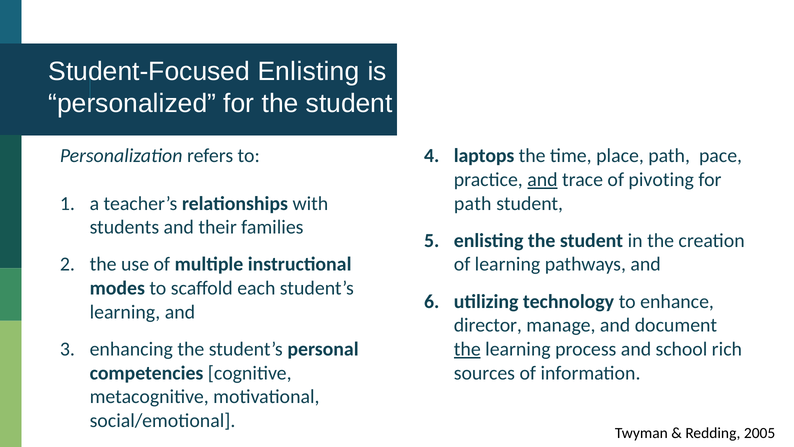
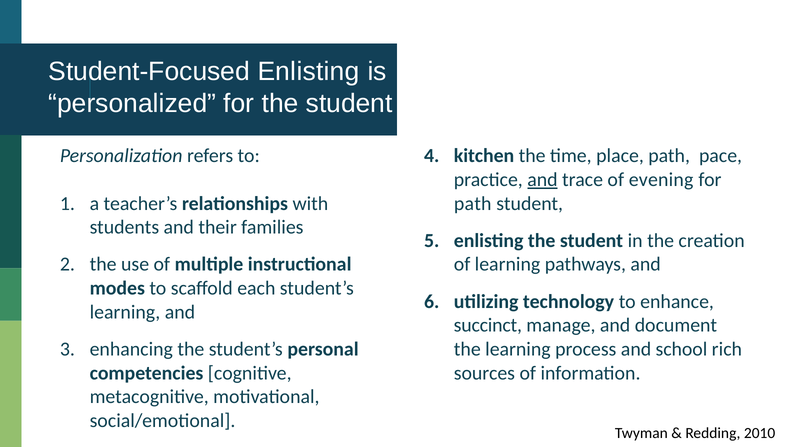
laptops: laptops -> kitchen
pivoting: pivoting -> evening
director: director -> succinct
the at (467, 349) underline: present -> none
2005: 2005 -> 2010
